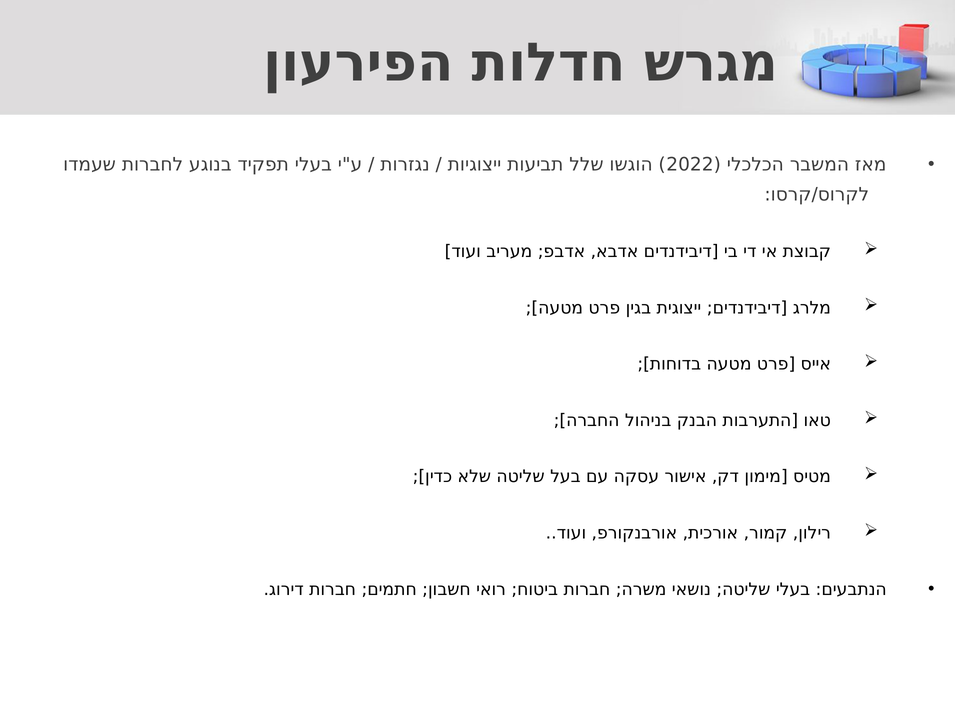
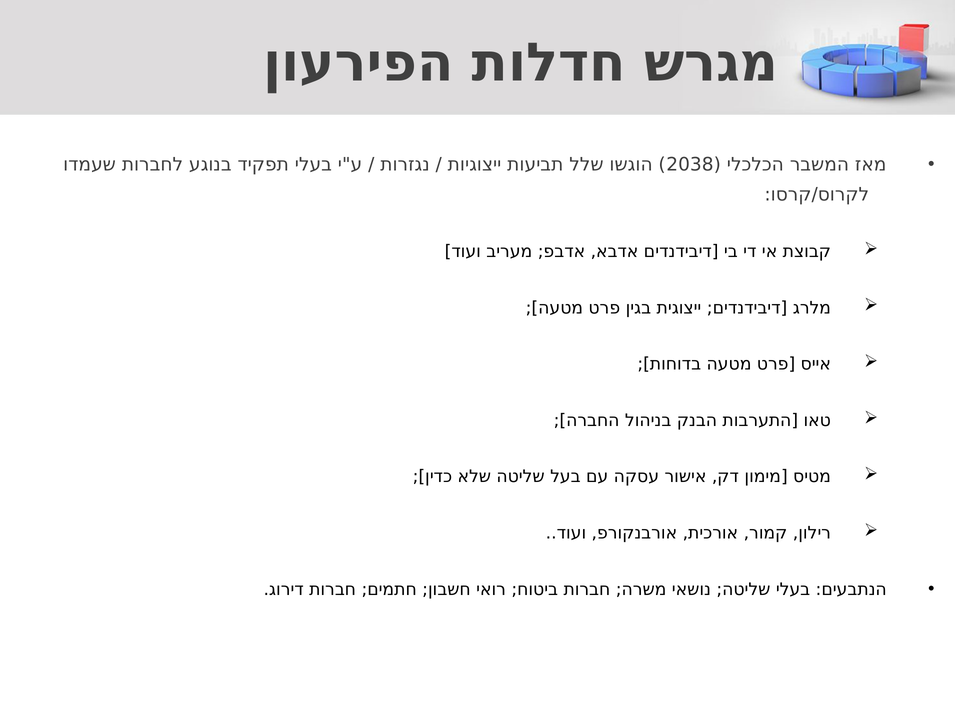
2022: 2022 -> 2038
